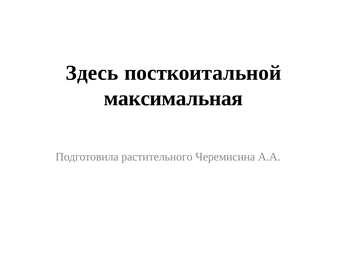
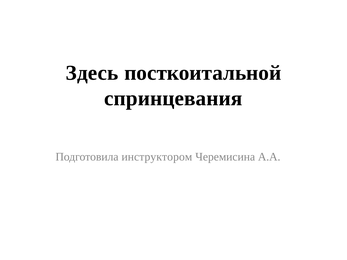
максимальная: максимальная -> спринцевания
растительного: растительного -> инструктором
